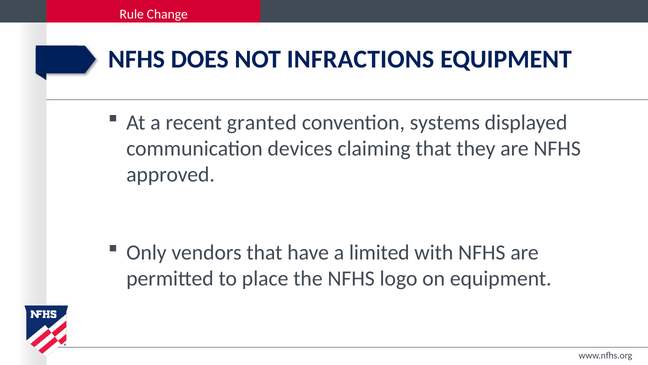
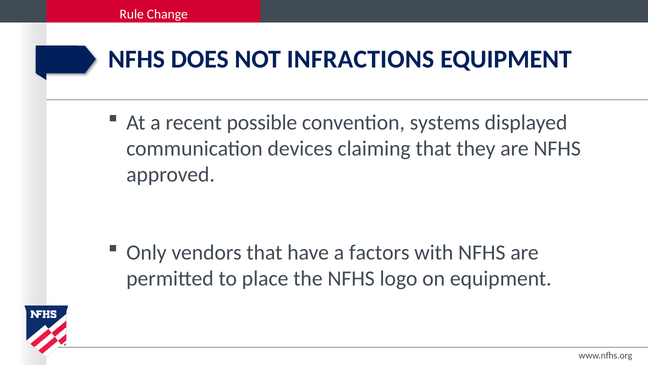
granted: granted -> possible
limited: limited -> factors
